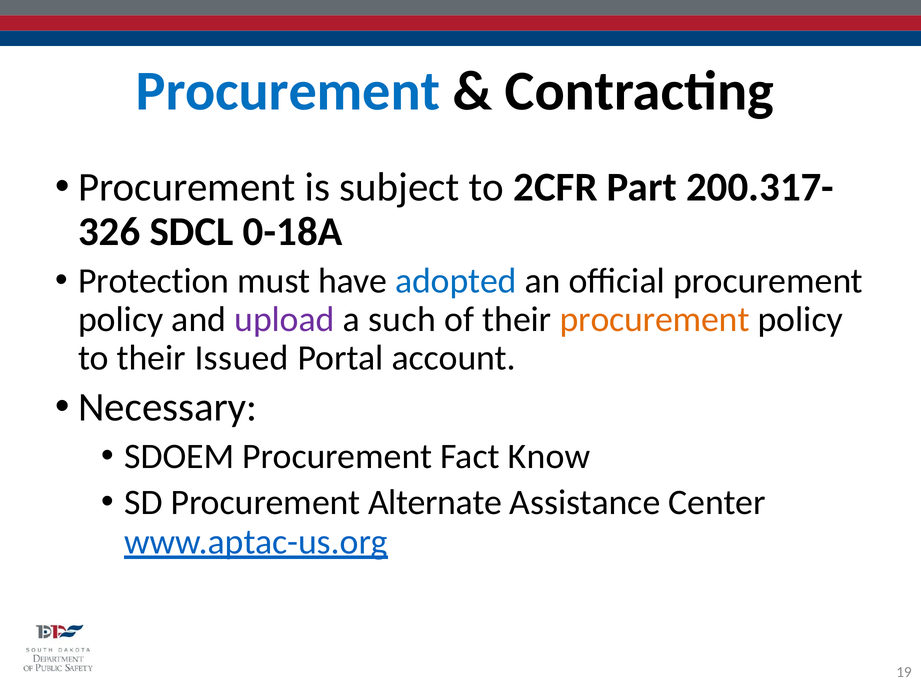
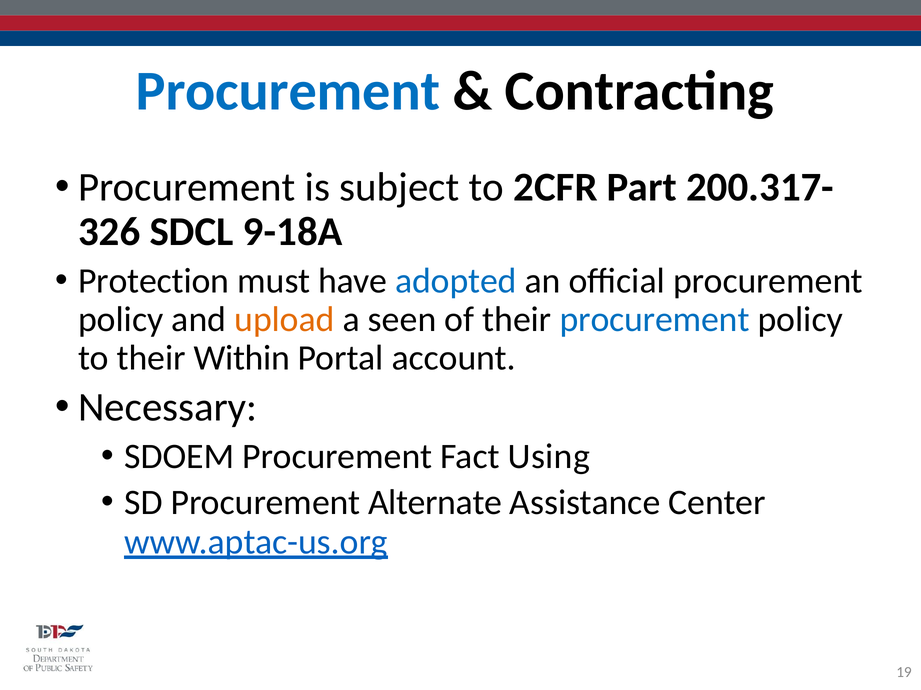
0-18A: 0-18A -> 9-18A
upload colour: purple -> orange
such: such -> seen
procurement at (655, 320) colour: orange -> blue
Issued: Issued -> Within
Know: Know -> Using
